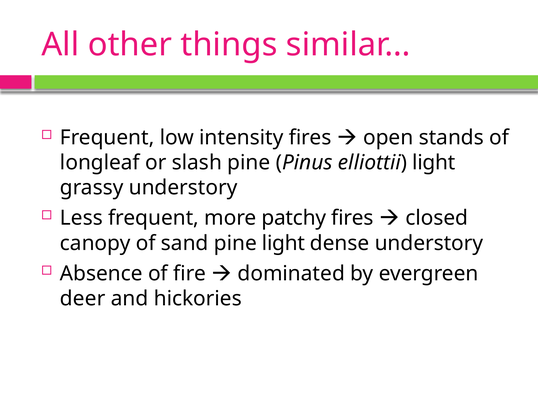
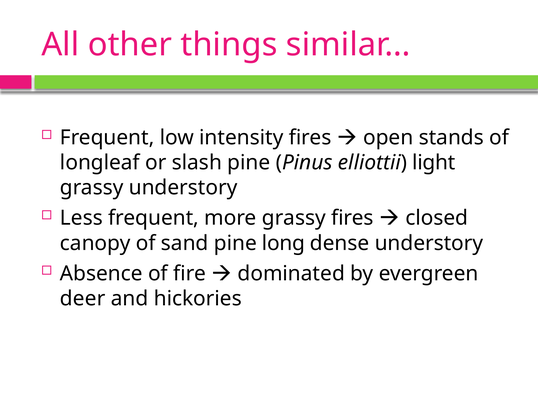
more patchy: patchy -> grassy
pine light: light -> long
